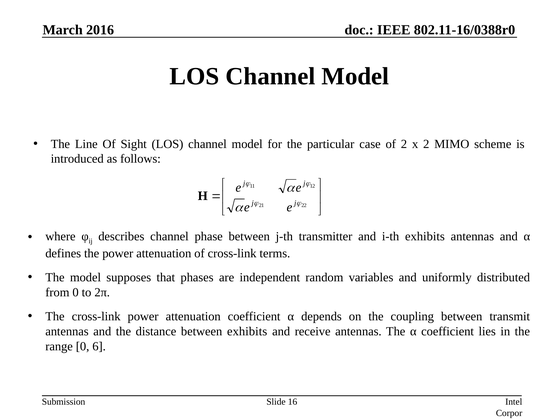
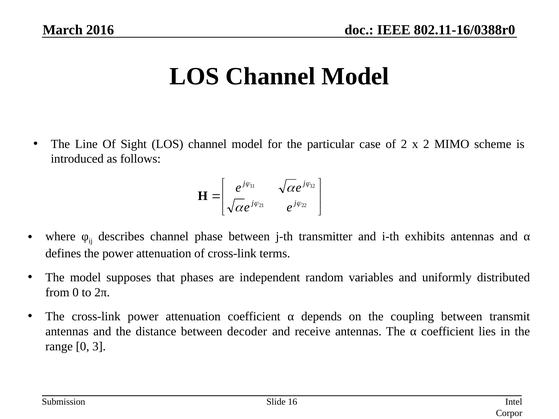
between exhibits: exhibits -> decoder
6: 6 -> 3
